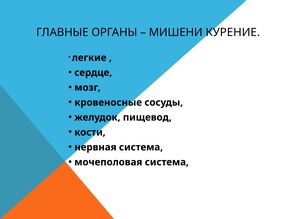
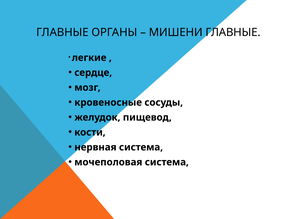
МИШЕНИ КУРЕНИЕ: КУРЕНИЕ -> ГЛАВНЫЕ
